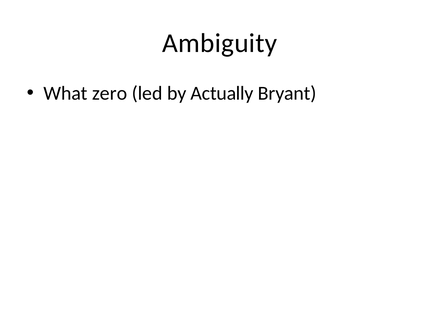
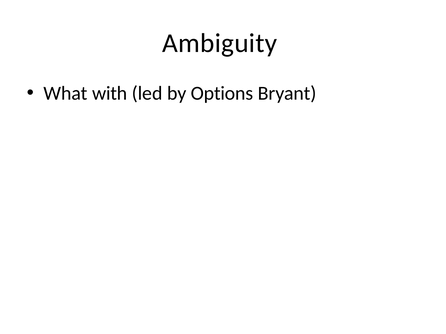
zero: zero -> with
Actually: Actually -> Options
